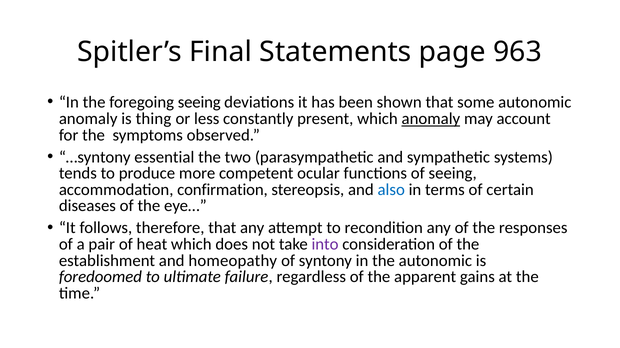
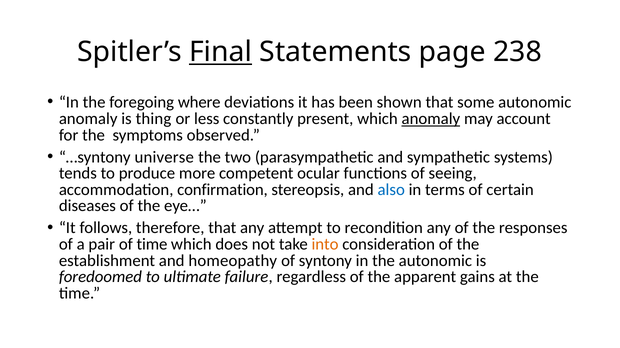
Final underline: none -> present
963: 963 -> 238
foregoing seeing: seeing -> where
essential: essential -> universe
of heat: heat -> time
into colour: purple -> orange
